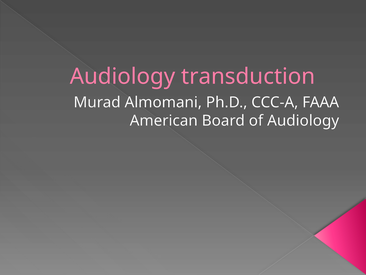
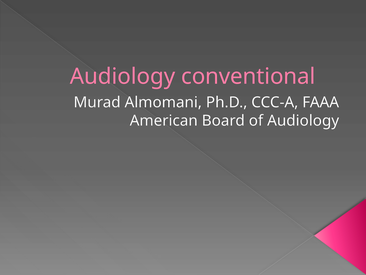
transduction: transduction -> conventional
